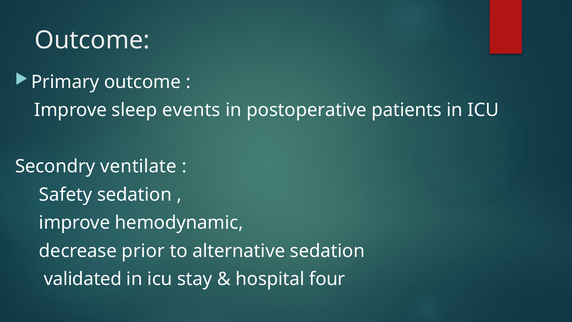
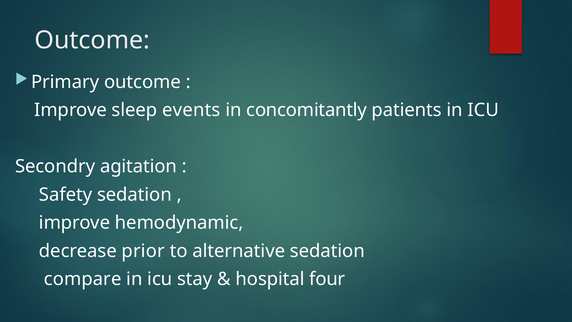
postoperative: postoperative -> concomitantly
ventilate: ventilate -> agitation
validated: validated -> compare
